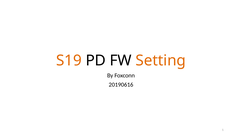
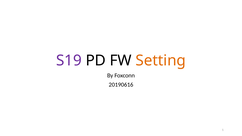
S19 colour: orange -> purple
